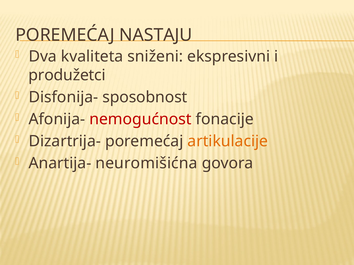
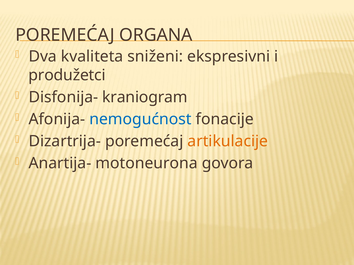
NASTAJU: NASTAJU -> ORGANA
sposobnost: sposobnost -> kraniogram
nemogućnost colour: red -> blue
neuromišićna: neuromišićna -> motoneurona
